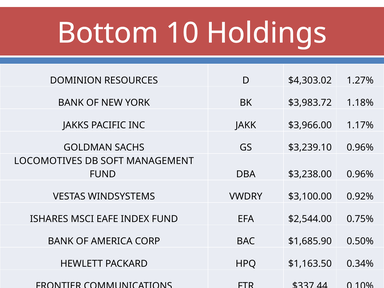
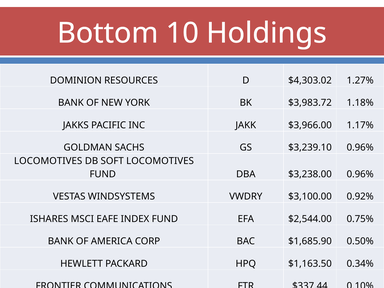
SOFT MANAGEMENT: MANAGEMENT -> LOCOMOTIVES
